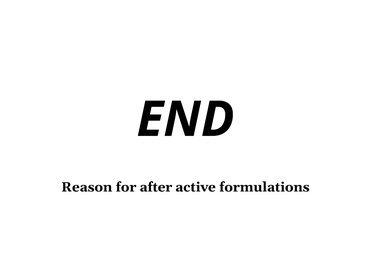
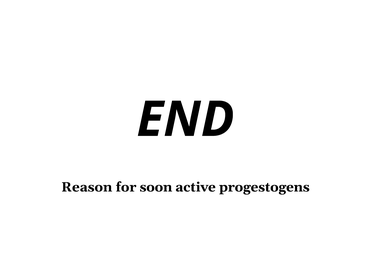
after: after -> soon
formulations: formulations -> progestogens
